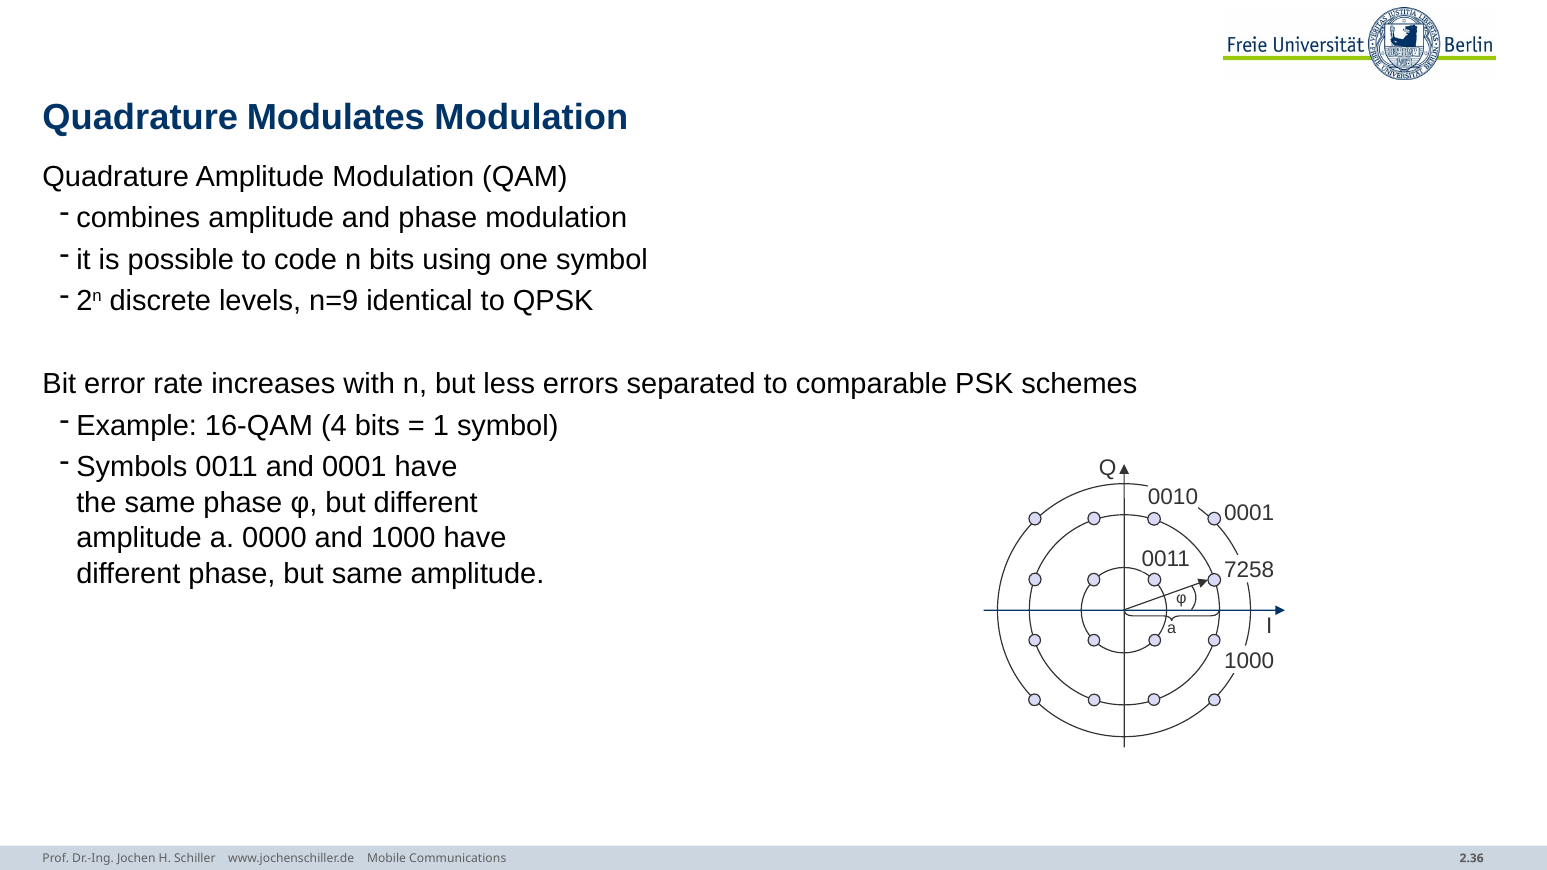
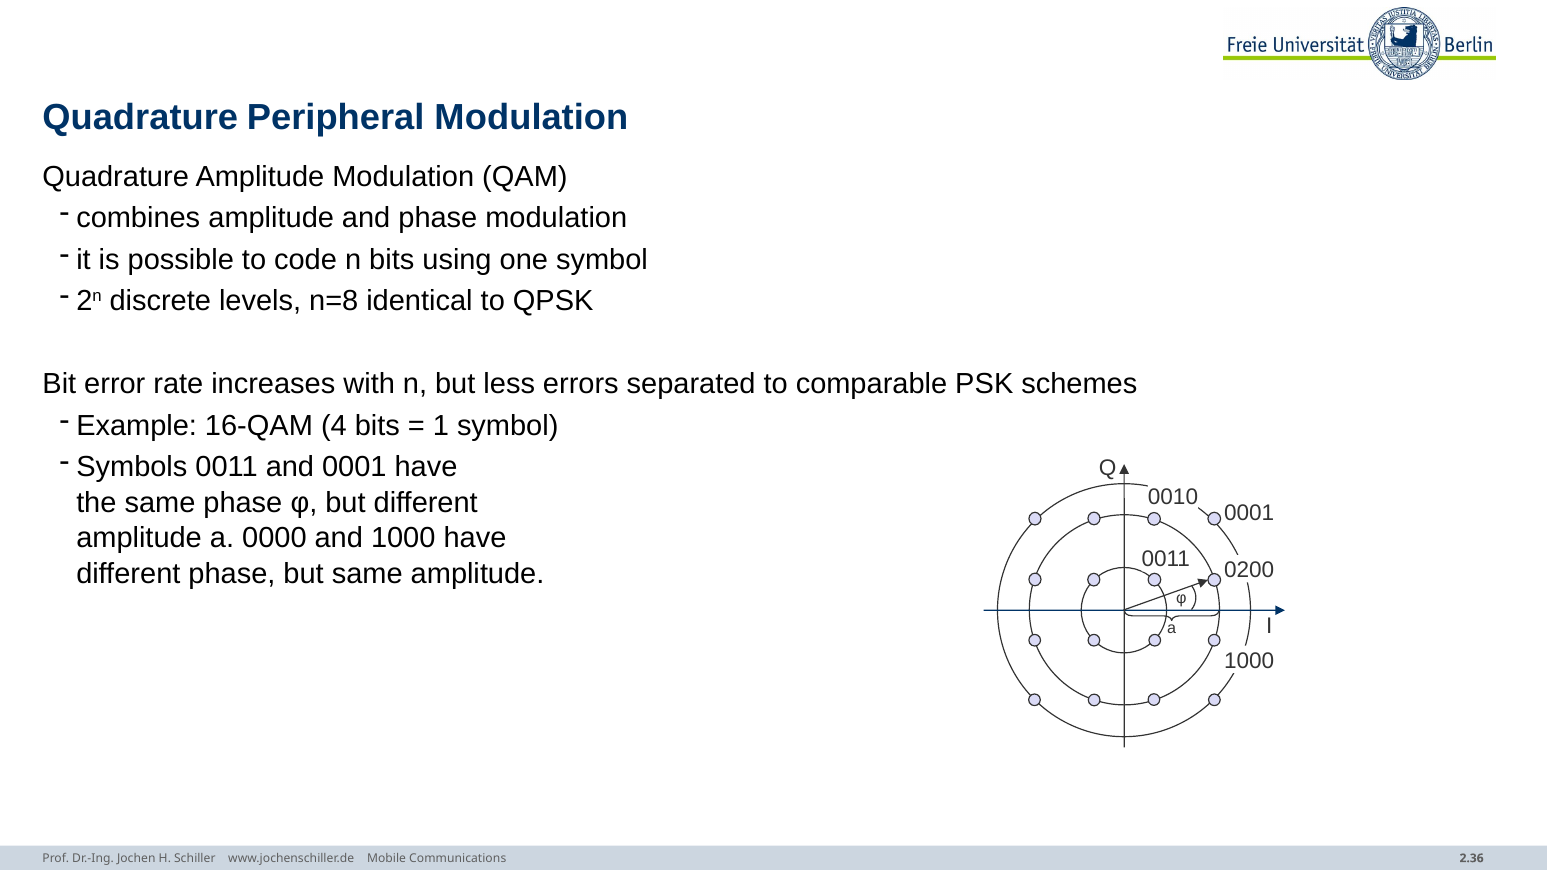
Modulates: Modulates -> Peripheral
n=9: n=9 -> n=8
7258: 7258 -> 0200
